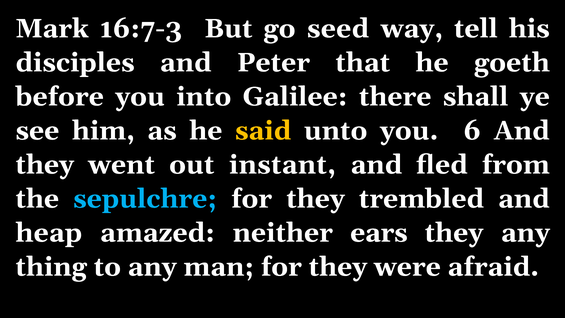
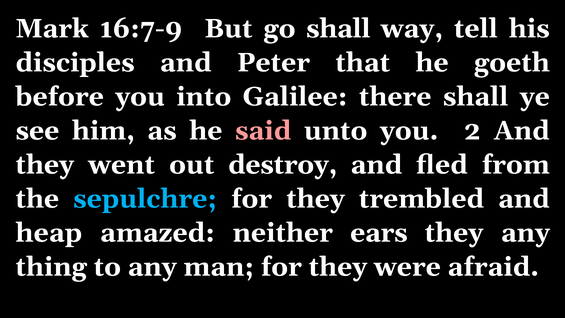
16:7-3: 16:7-3 -> 16:7-9
go seed: seed -> shall
said colour: yellow -> pink
6: 6 -> 2
instant: instant -> destroy
